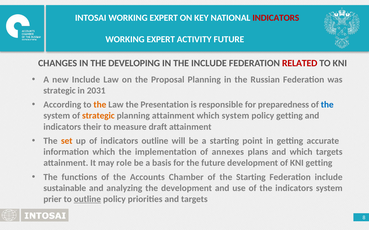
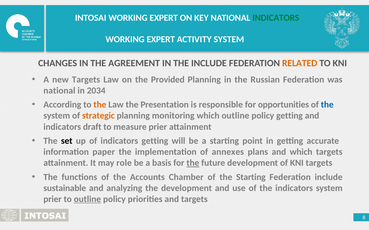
INDICATORS at (276, 18) colour: red -> green
ACTIVITY FUTURE: FUTURE -> SYSTEM
DEVELOPING: DEVELOPING -> AGREEMENT
RELATED colour: red -> orange
new Include: Include -> Targets
Proposal: Proposal -> Provided
strategic at (59, 91): strategic -> national
2031: 2031 -> 2034
preparedness: preparedness -> opportunities
planning attainment: attainment -> monitoring
which system: system -> outline
their: their -> draft
measure draft: draft -> prier
set colour: orange -> black
indicators outline: outline -> getting
information which: which -> paper
the at (193, 163) underline: none -> present
KNI getting: getting -> targets
